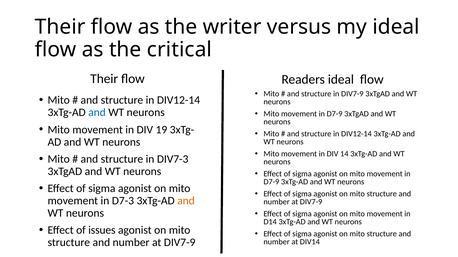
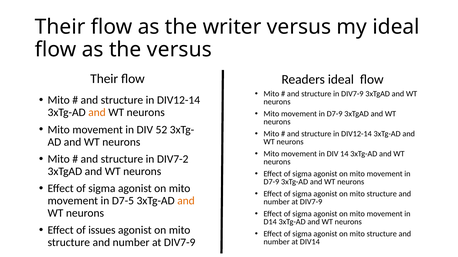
the critical: critical -> versus
and at (97, 113) colour: blue -> orange
19: 19 -> 52
DIV7-3: DIV7-3 -> DIV7-2
D7-3: D7-3 -> D7-5
